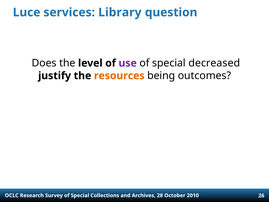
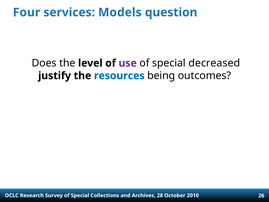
Luce: Luce -> Four
Library: Library -> Models
resources colour: orange -> blue
